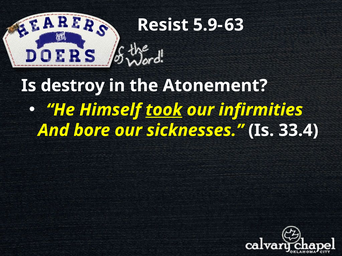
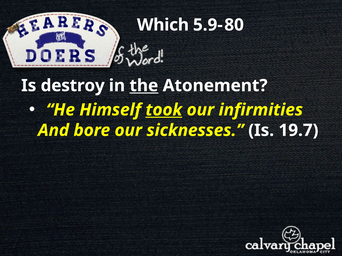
Resist: Resist -> Which
63: 63 -> 80
the underline: none -> present
33.4: 33.4 -> 19.7
